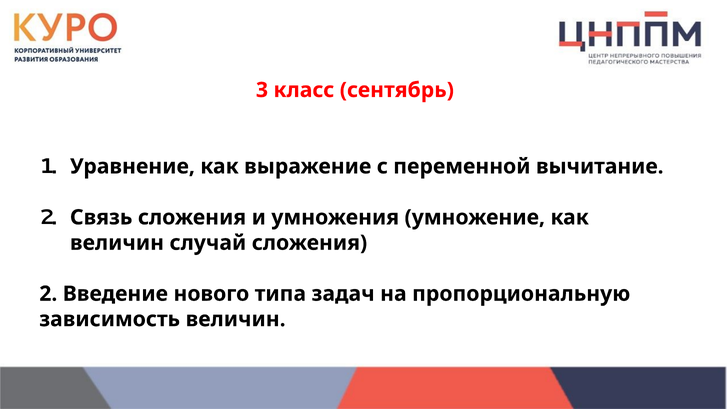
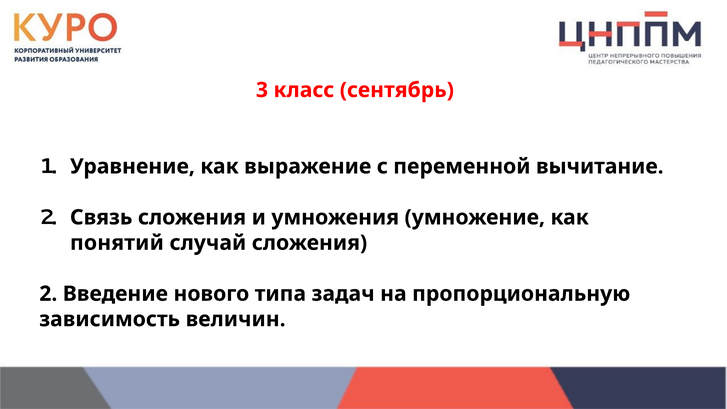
величин at (117, 243): величин -> понятий
